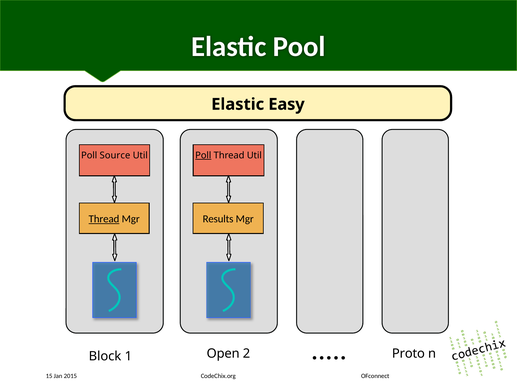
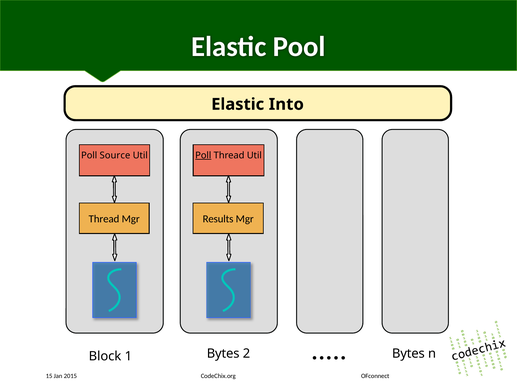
Easy: Easy -> Into
Thread at (104, 219) underline: present -> none
1 Open: Open -> Bytes
2 Proto: Proto -> Bytes
